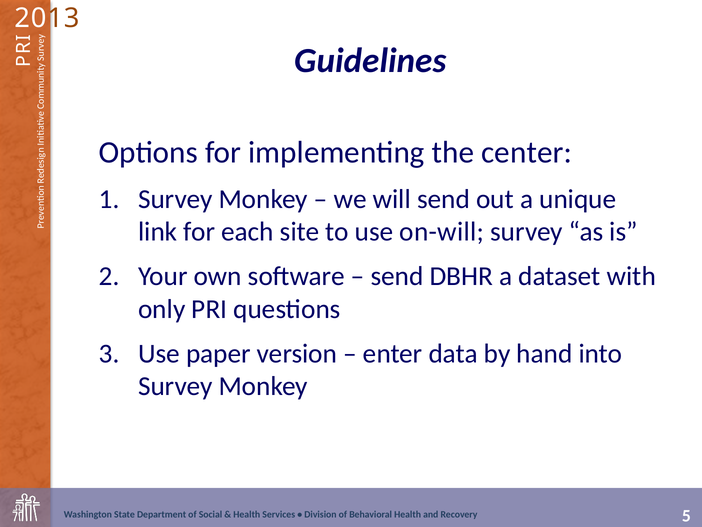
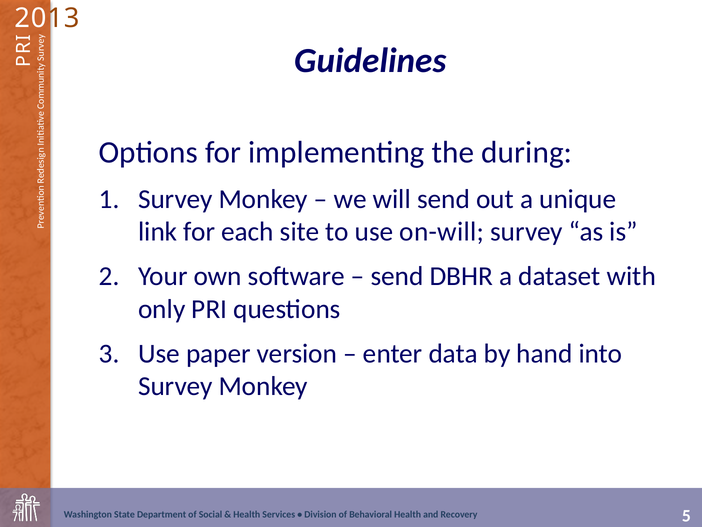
center: center -> during
